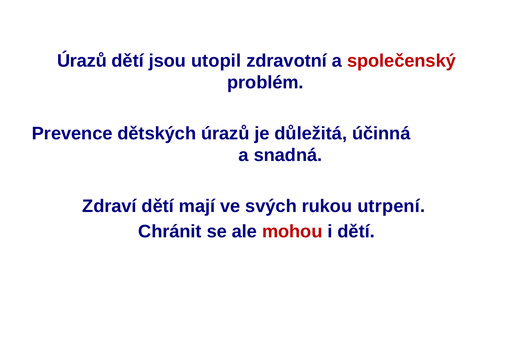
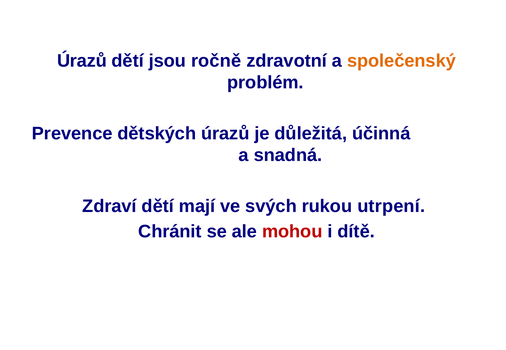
utopil: utopil -> ročně
společenský colour: red -> orange
i dětí: dětí -> dítě
